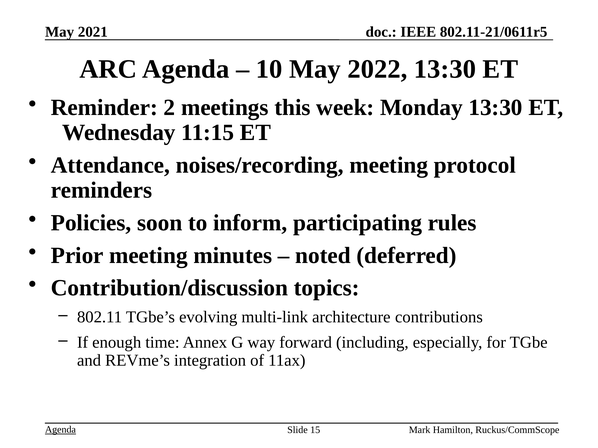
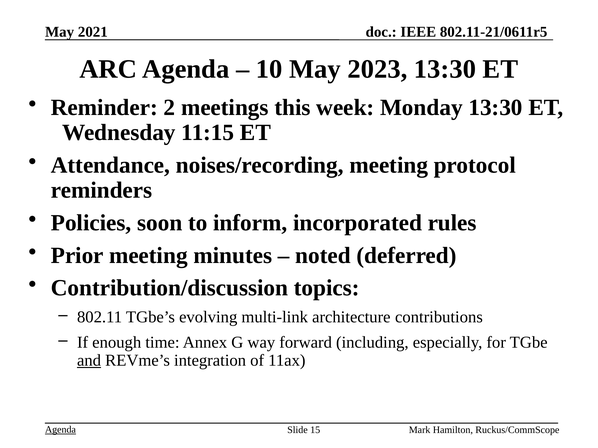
2022: 2022 -> 2023
participating: participating -> incorporated
and underline: none -> present
